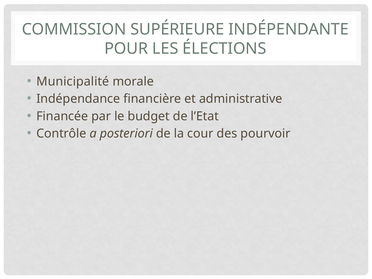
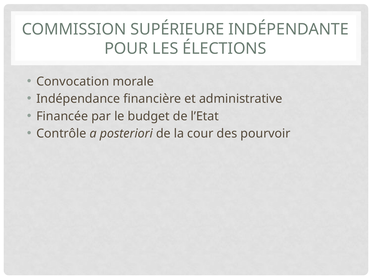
Municipalité: Municipalité -> Convocation
